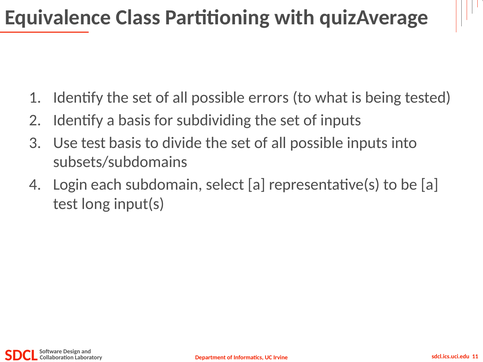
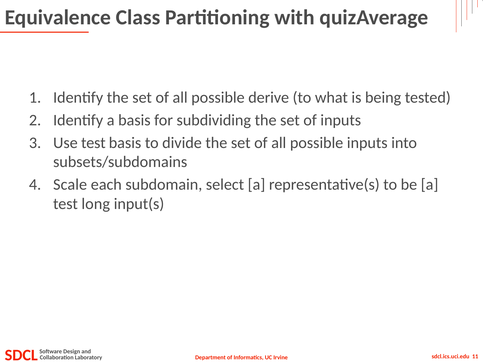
errors: errors -> derive
Login: Login -> Scale
